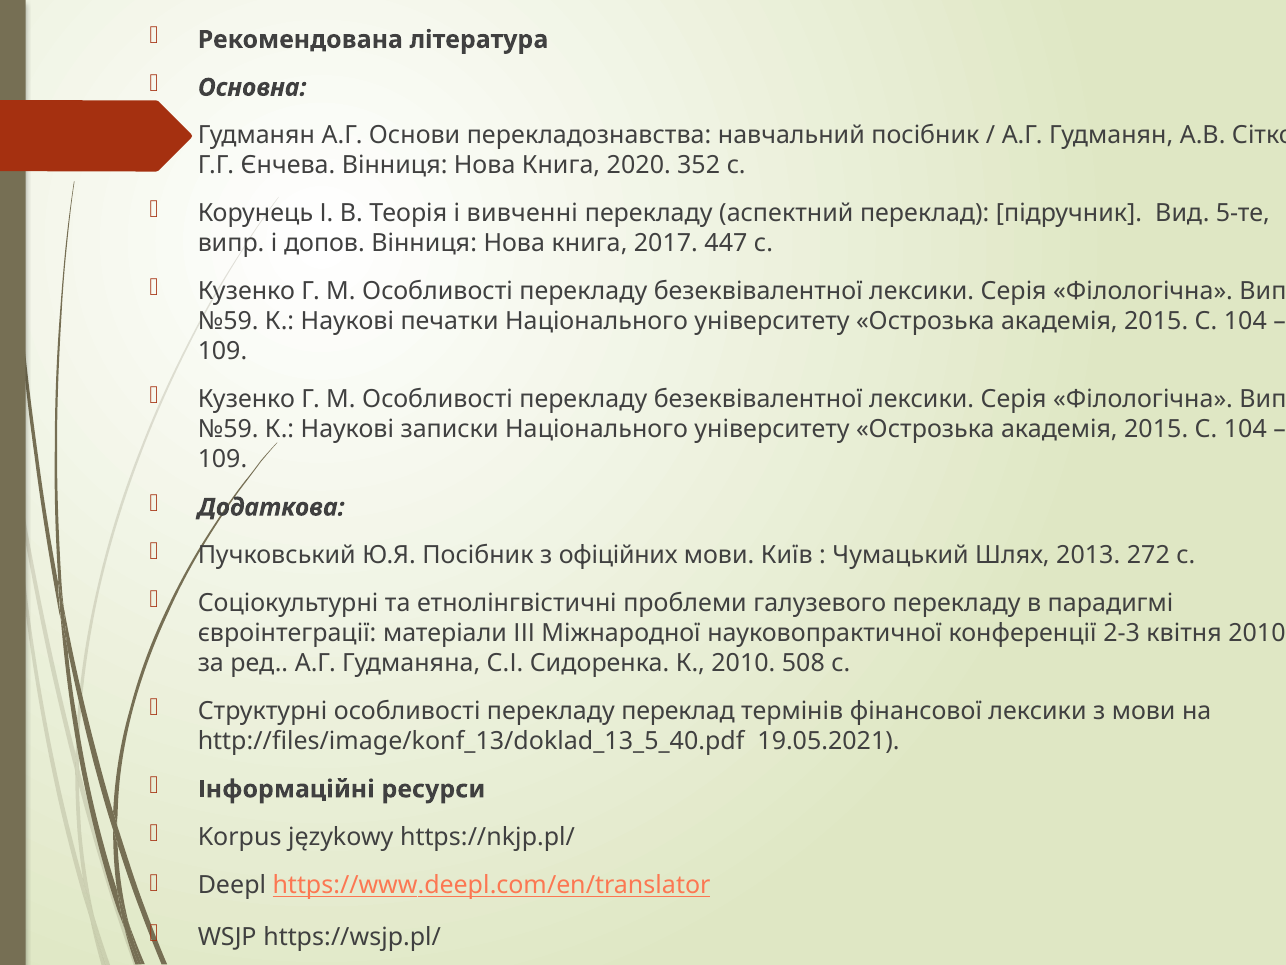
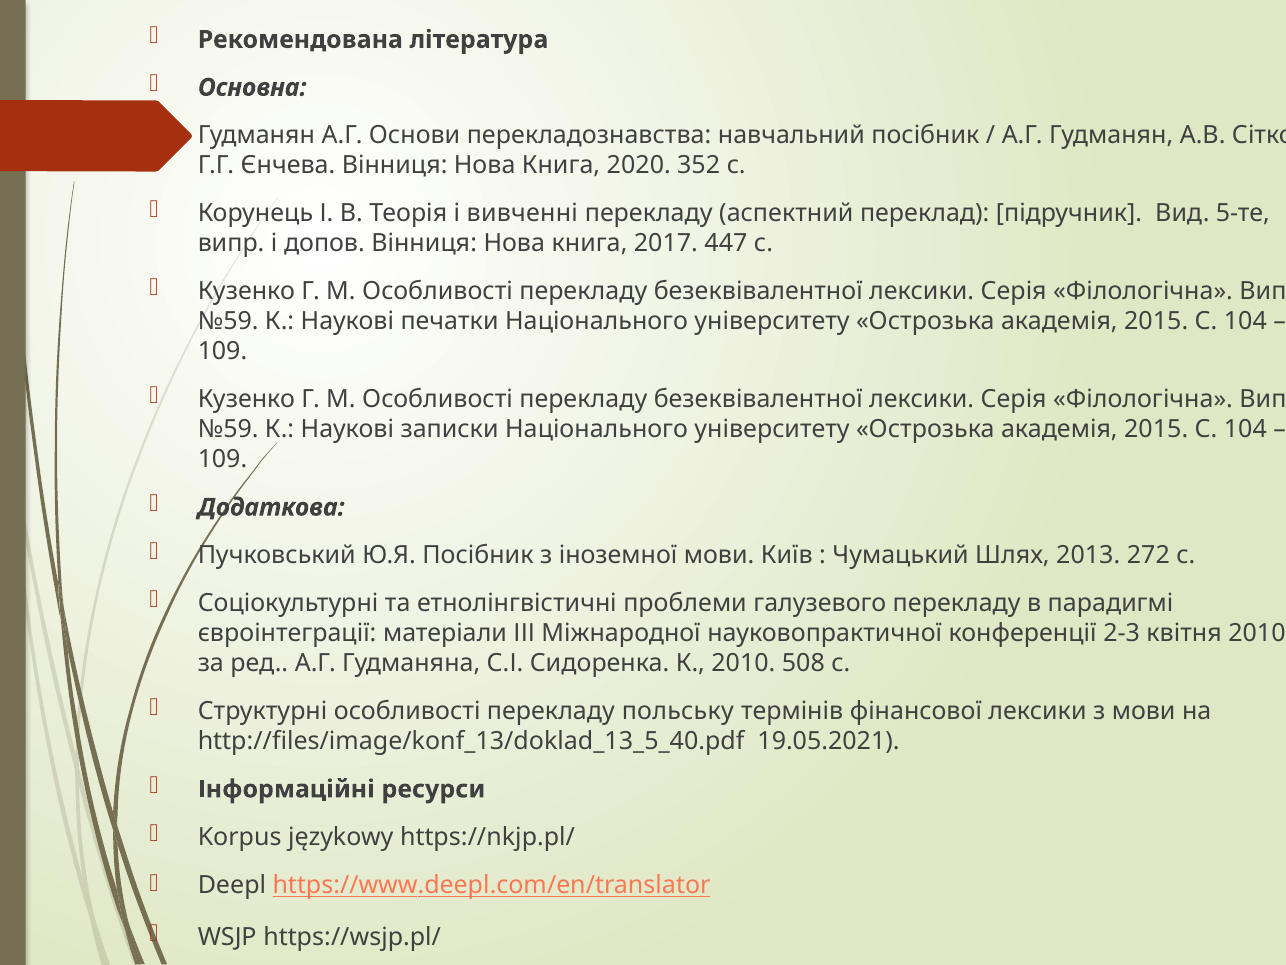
офіційних: офіційних -> іноземної
перекладу переклад: переклад -> польську
